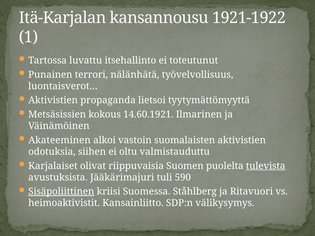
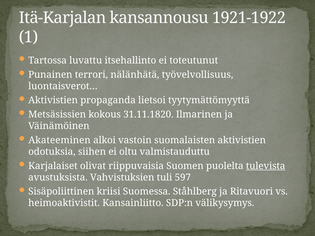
14.60.1921: 14.60.1921 -> 31.11.1820
Jääkärimajuri: Jääkärimajuri -> Vahvistuksien
590: 590 -> 597
Sisäpoliittinen underline: present -> none
